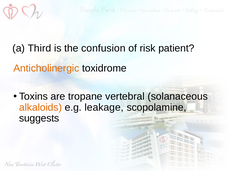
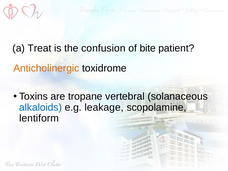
Third: Third -> Treat
risk: risk -> bite
alkaloids colour: orange -> blue
suggests: suggests -> lentiform
